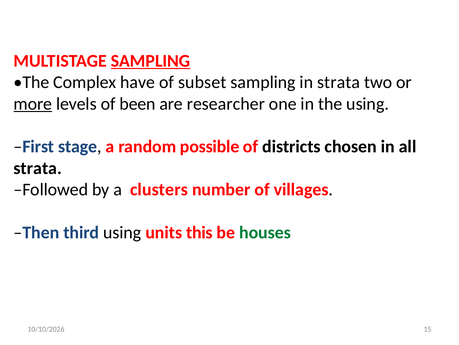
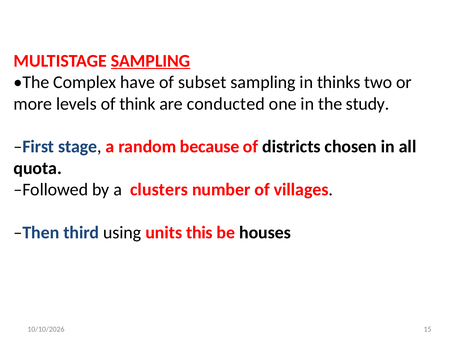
in strata: strata -> thinks
more underline: present -> none
been: been -> think
researcher: researcher -> conducted
the using: using -> study
possible: possible -> because
strata at (38, 168): strata -> quota
houses colour: green -> black
